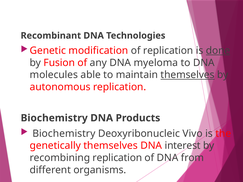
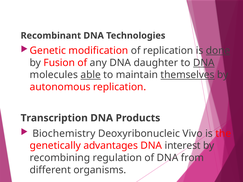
myeloma: myeloma -> daughter
DNA at (204, 63) underline: none -> present
able underline: none -> present
Biochemistry at (54, 118): Biochemistry -> Transcription
genetically themselves: themselves -> advantages
recombining replication: replication -> regulation
